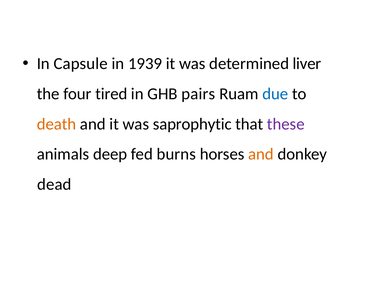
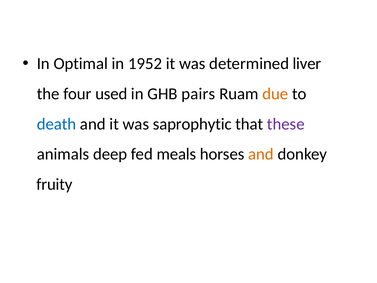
Capsule: Capsule -> Optimal
1939: 1939 -> 1952
tired: tired -> used
due colour: blue -> orange
death colour: orange -> blue
burns: burns -> meals
dead: dead -> fruity
